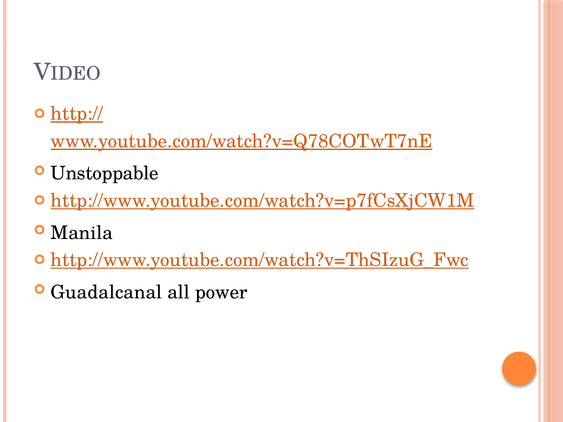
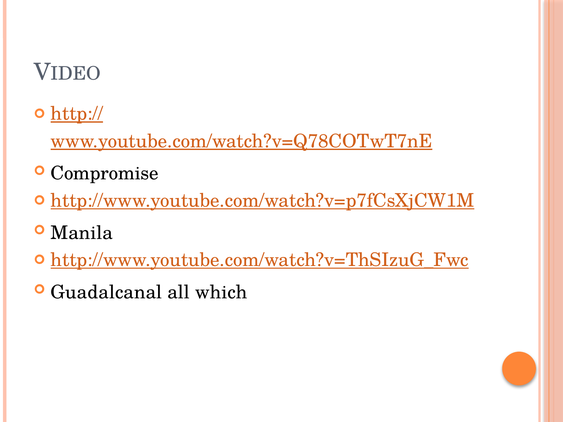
Unstoppable: Unstoppable -> Compromise
power: power -> which
